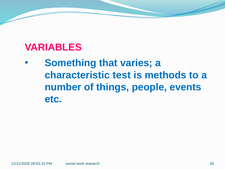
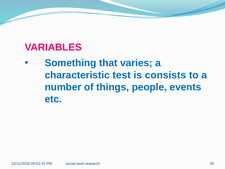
methods: methods -> consists
